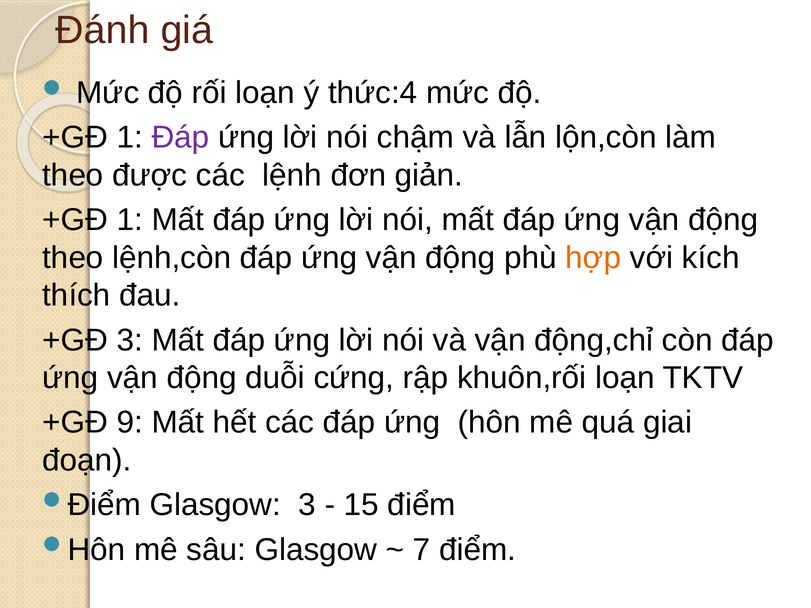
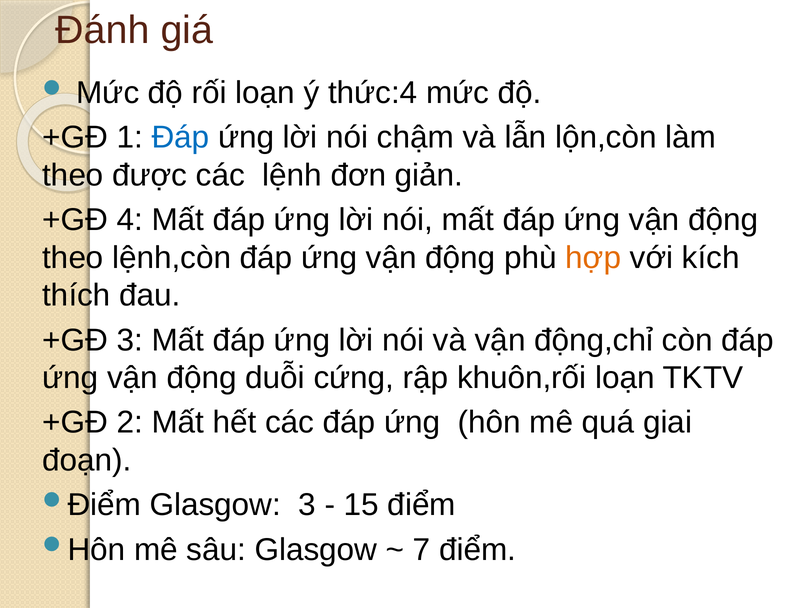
Đáp at (180, 137) colour: purple -> blue
1 at (130, 220): 1 -> 4
9: 9 -> 2
